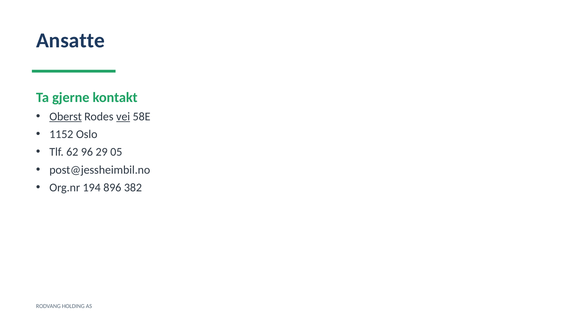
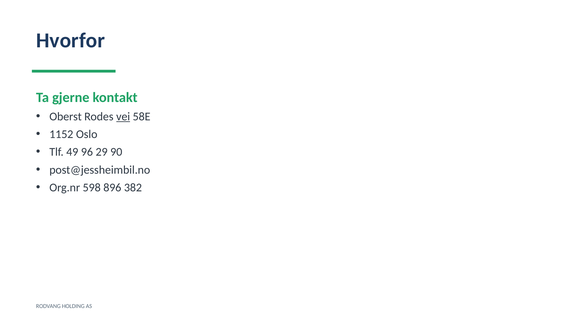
Ansatte: Ansatte -> Hvorfor
Oberst underline: present -> none
62: 62 -> 49
05: 05 -> 90
194: 194 -> 598
